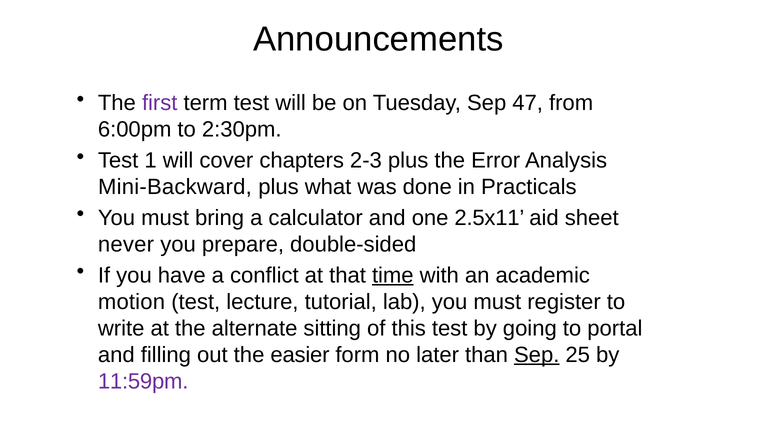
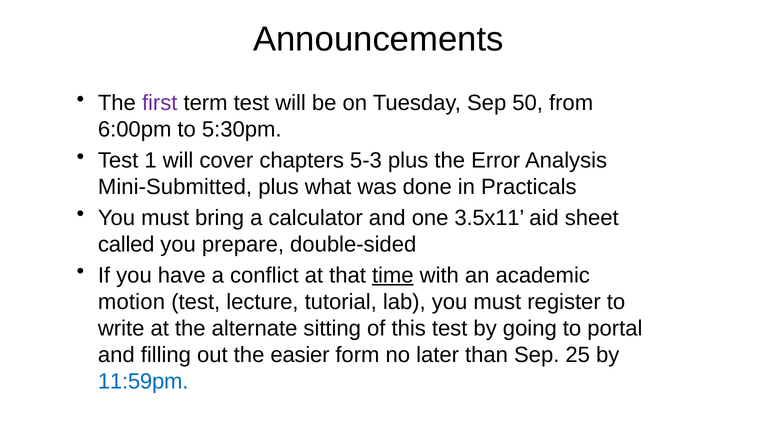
47: 47 -> 50
2:30pm: 2:30pm -> 5:30pm
2-3: 2-3 -> 5-3
Mini-Backward: Mini-Backward -> Mini-Submitted
2.5x11: 2.5x11 -> 3.5x11
never: never -> called
Sep at (537, 355) underline: present -> none
11:59pm colour: purple -> blue
